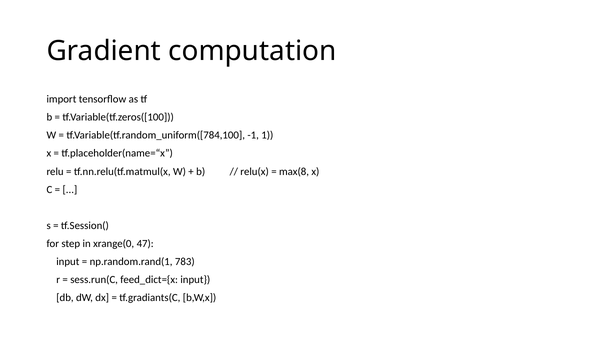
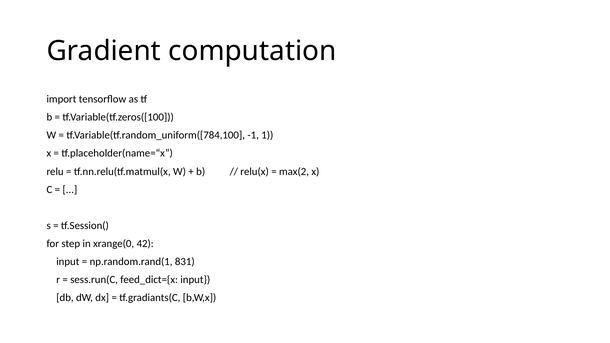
max(8: max(8 -> max(2
47: 47 -> 42
783: 783 -> 831
